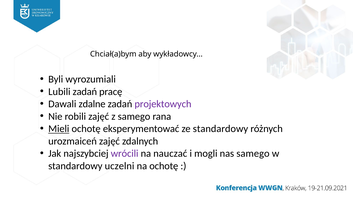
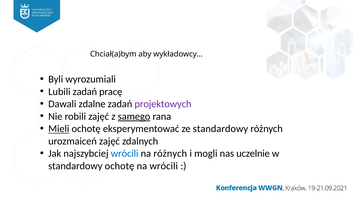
samego at (134, 116) underline: none -> present
wrócili at (125, 153) colour: purple -> blue
na nauczać: nauczać -> różnych
nas samego: samego -> uczelnie
standardowy uczelni: uczelni -> ochotę
na ochotę: ochotę -> wrócili
